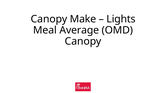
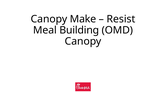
Lights: Lights -> Resist
Average: Average -> Building
